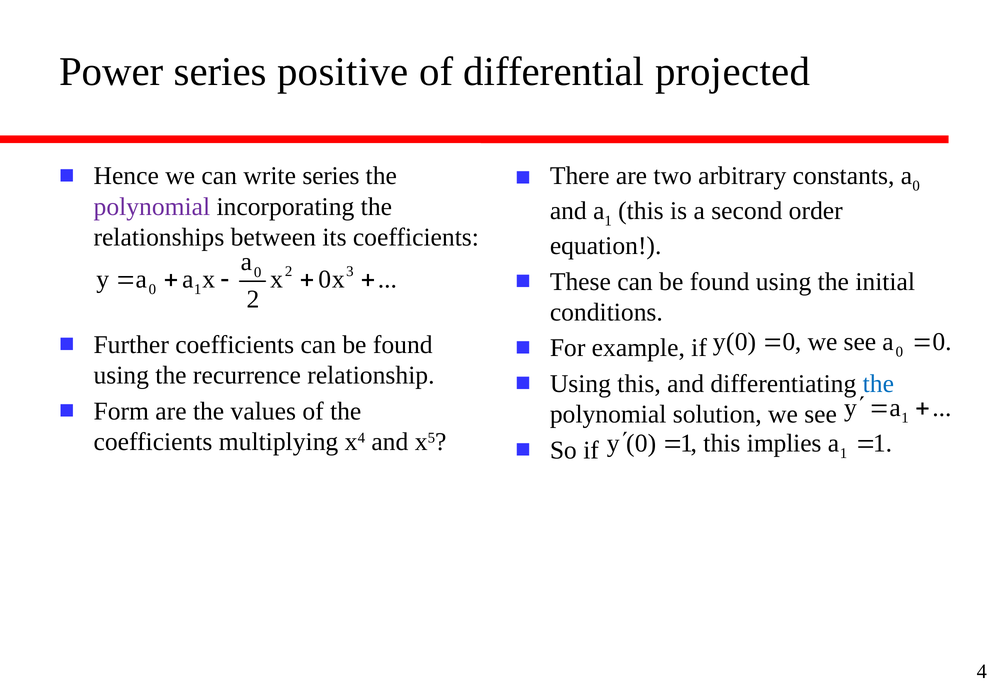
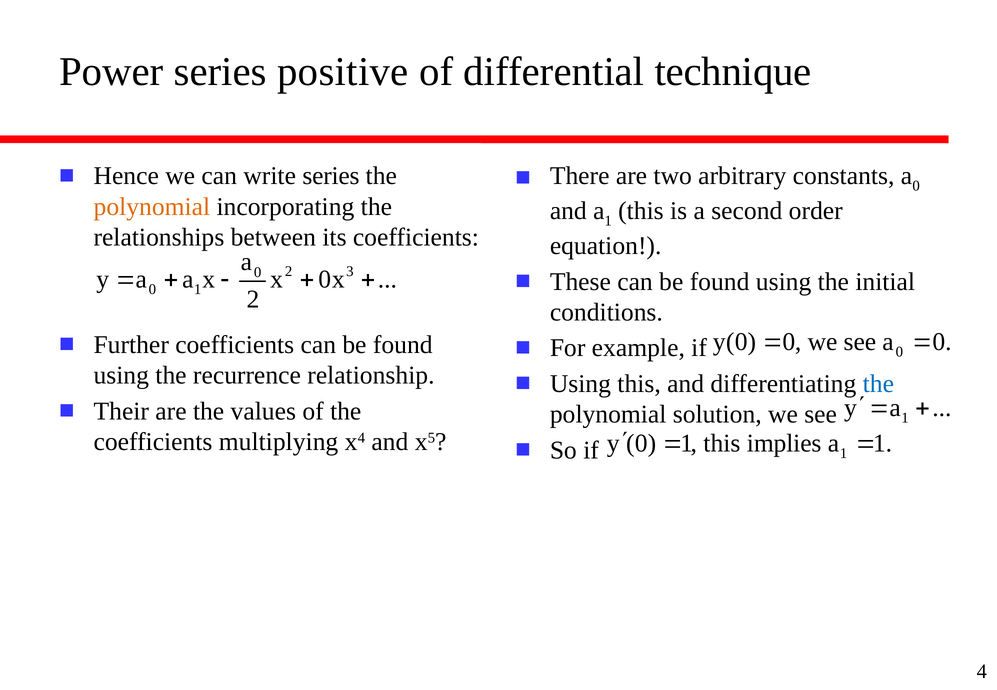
projected: projected -> technique
polynomial at (152, 207) colour: purple -> orange
Form: Form -> Their
